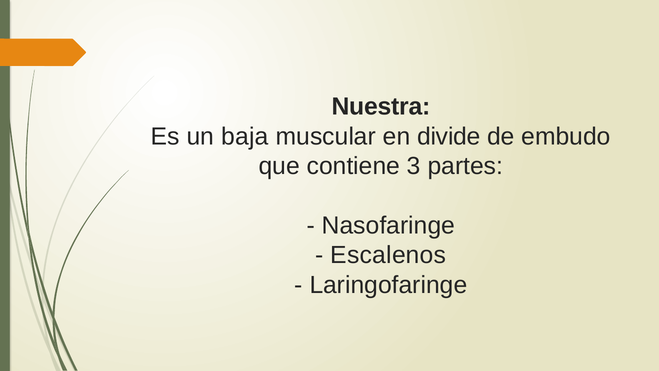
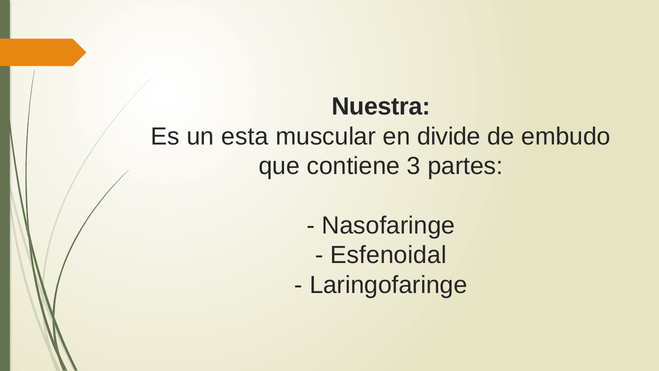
baja: baja -> esta
Escalenos: Escalenos -> Esfenoidal
